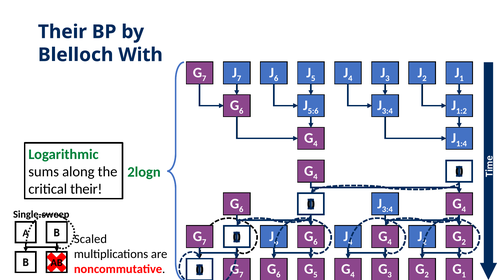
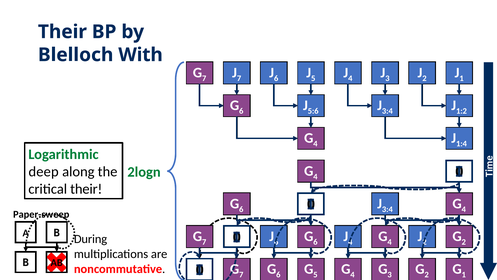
sums: sums -> deep
Single-sweep: Single-sweep -> Paper-sweep
Scaled: Scaled -> During
